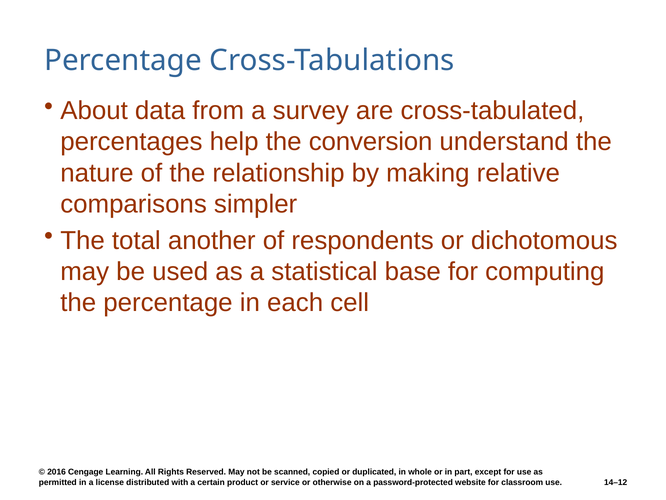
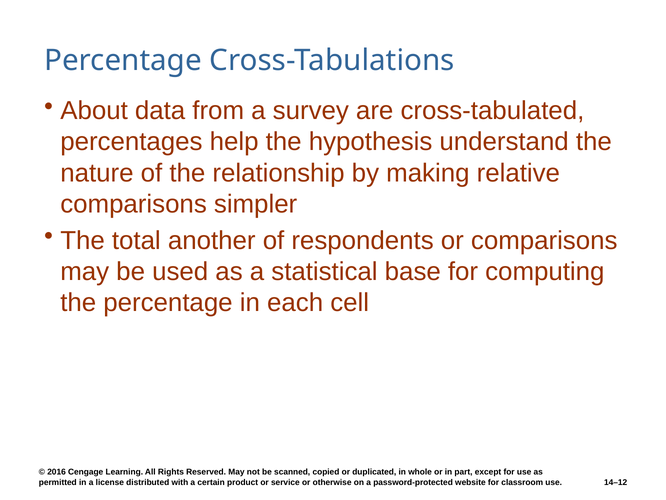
conversion: conversion -> hypothesis
or dichotomous: dichotomous -> comparisons
